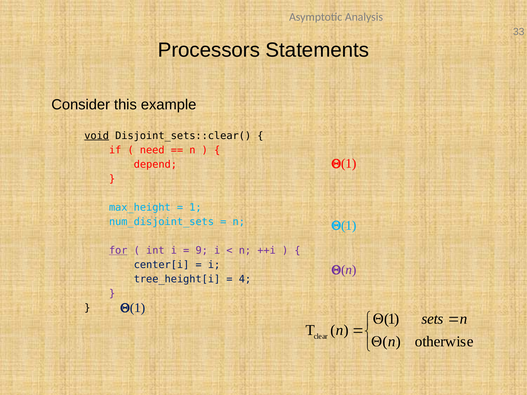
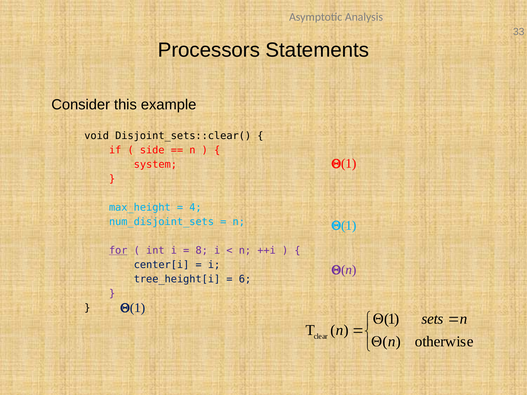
void underline: present -> none
need: need -> side
depend: depend -> system
1 at (195, 208): 1 -> 4
9: 9 -> 8
4: 4 -> 6
